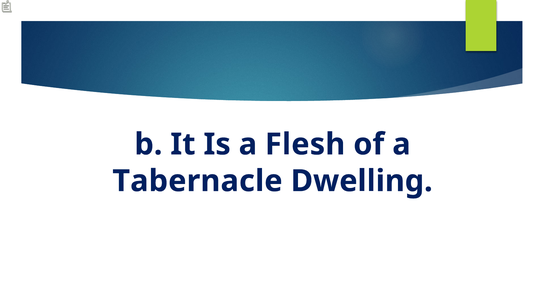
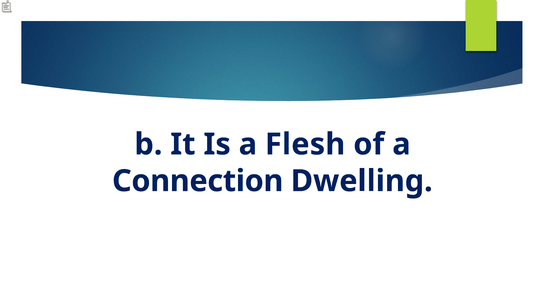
Tabernacle: Tabernacle -> Connection
